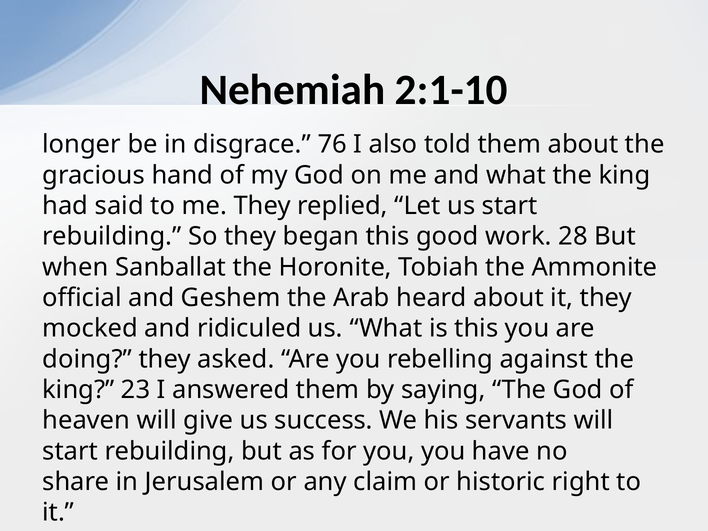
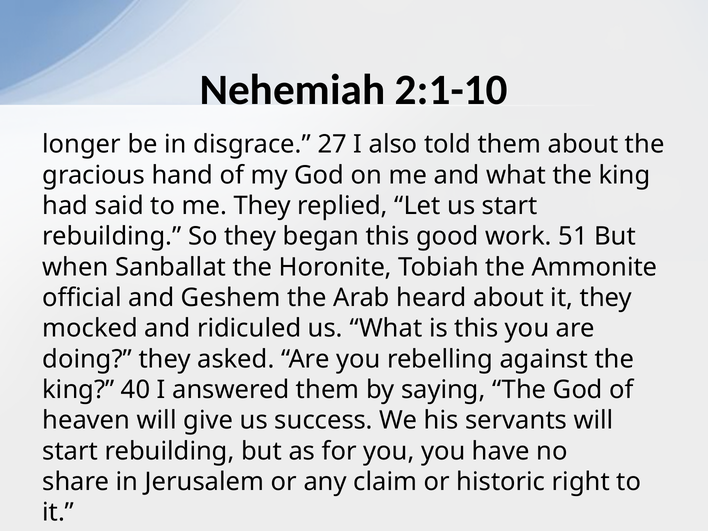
76: 76 -> 27
28: 28 -> 51
23: 23 -> 40
